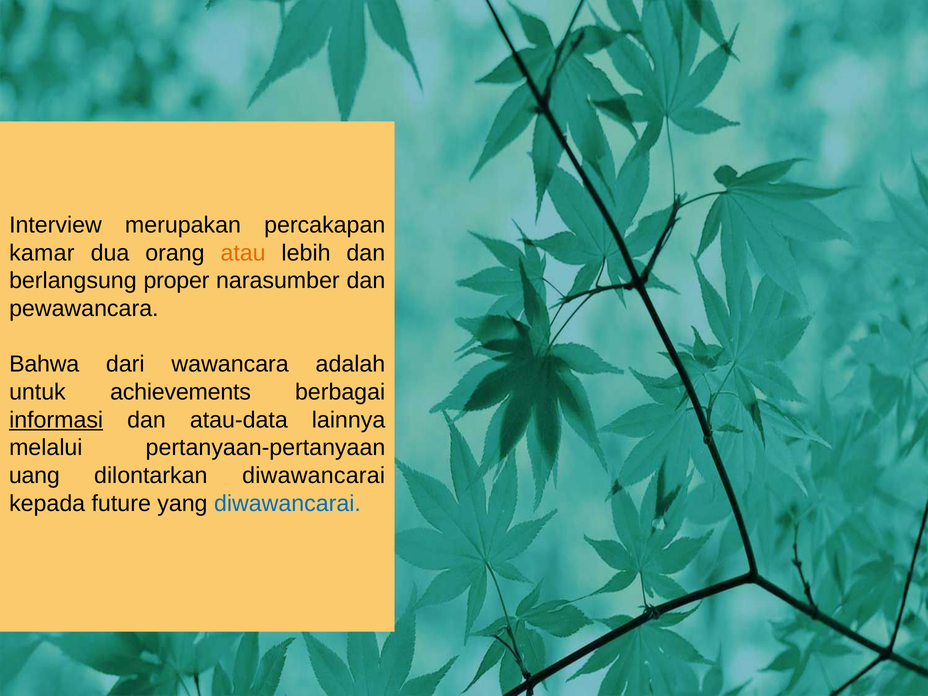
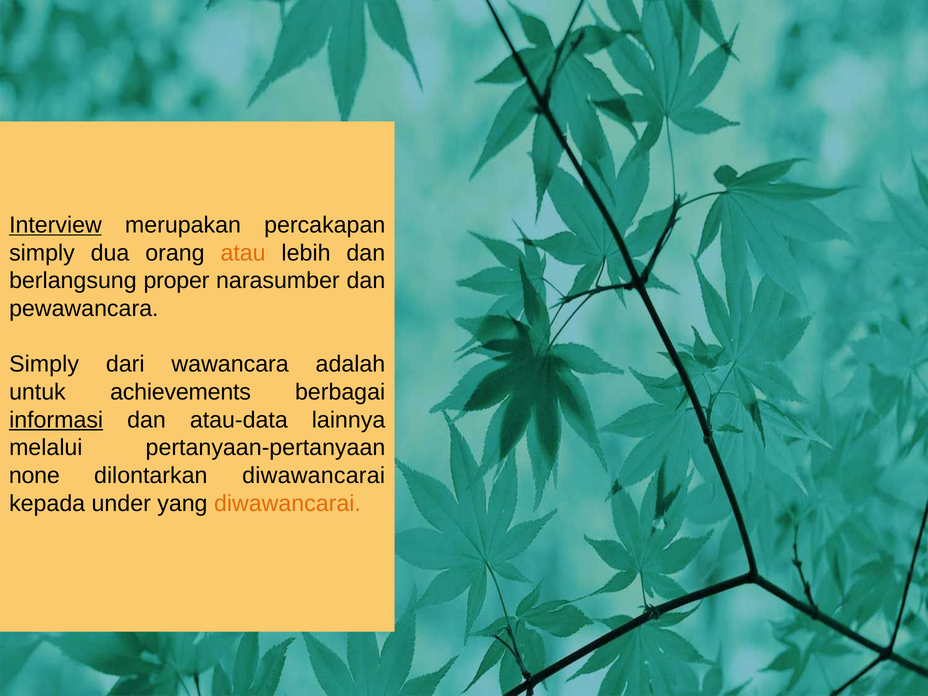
Interview underline: none -> present
kamar at (42, 253): kamar -> simply
Bahwa at (44, 364): Bahwa -> Simply
uang: uang -> none
future: future -> under
diwawancarai at (287, 503) colour: blue -> orange
